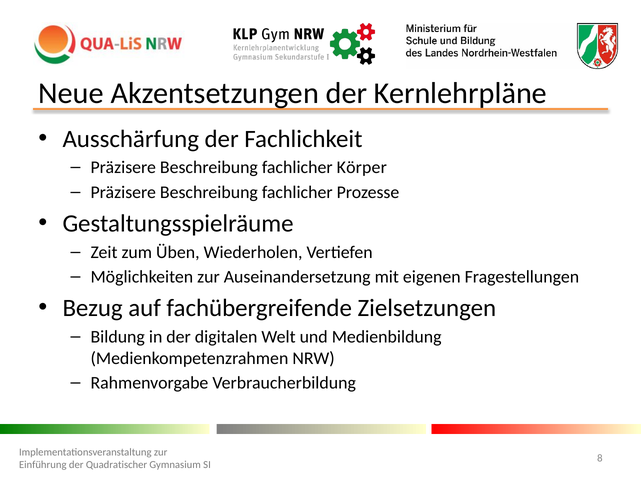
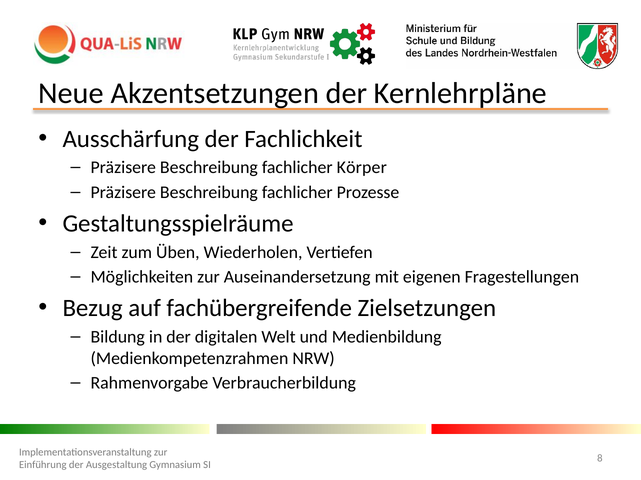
Quadratischer: Quadratischer -> Ausgestaltung
